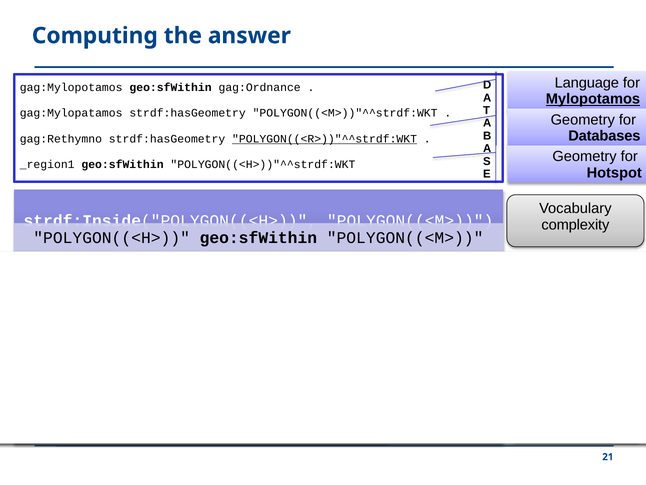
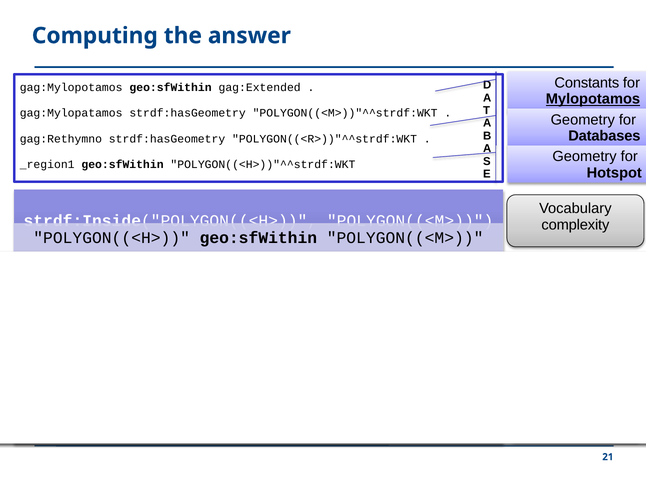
Language: Language -> Constants
gag:Ordnance: gag:Ordnance -> gag:Extended
POLYGON((<R>))"^^strdf:WKT underline: present -> none
